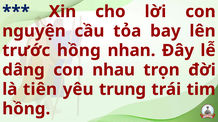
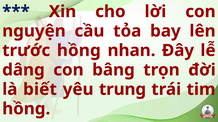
nhau: nhau -> bâng
tiên: tiên -> biết
